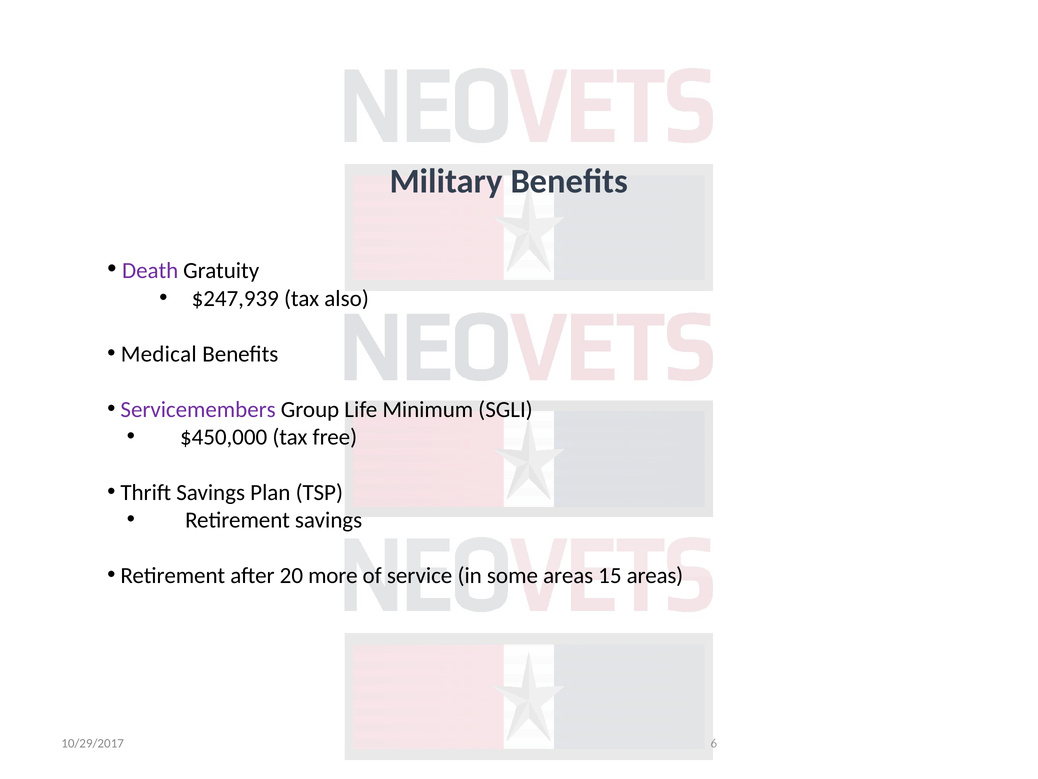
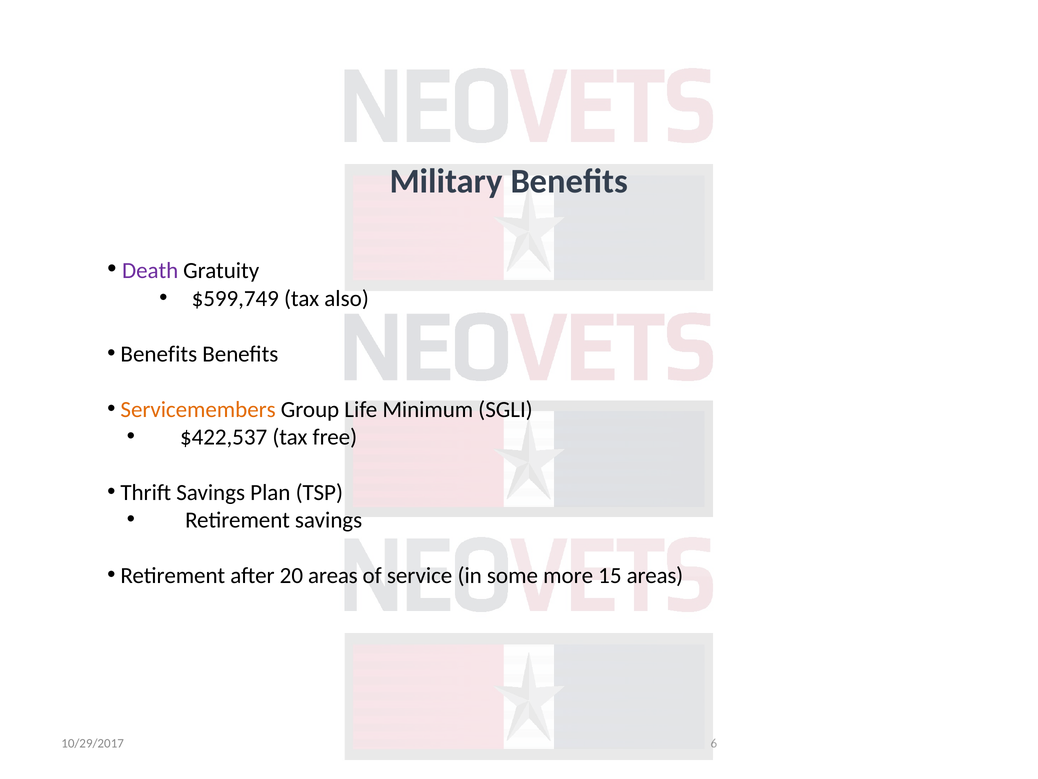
$247,939: $247,939 -> $599,749
Medical at (159, 354): Medical -> Benefits
Servicemembers colour: purple -> orange
$450,000: $450,000 -> $422,537
20 more: more -> areas
some areas: areas -> more
